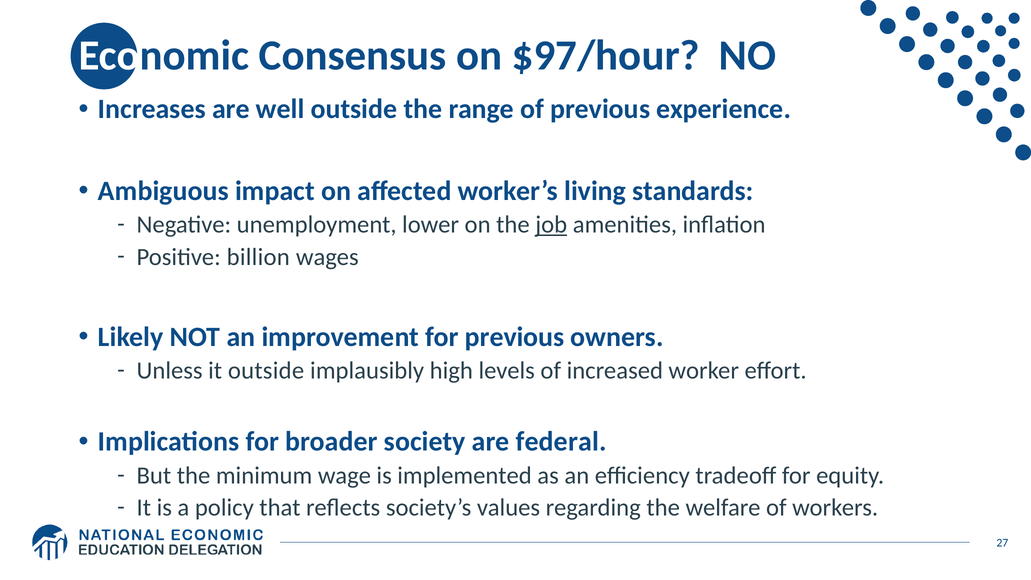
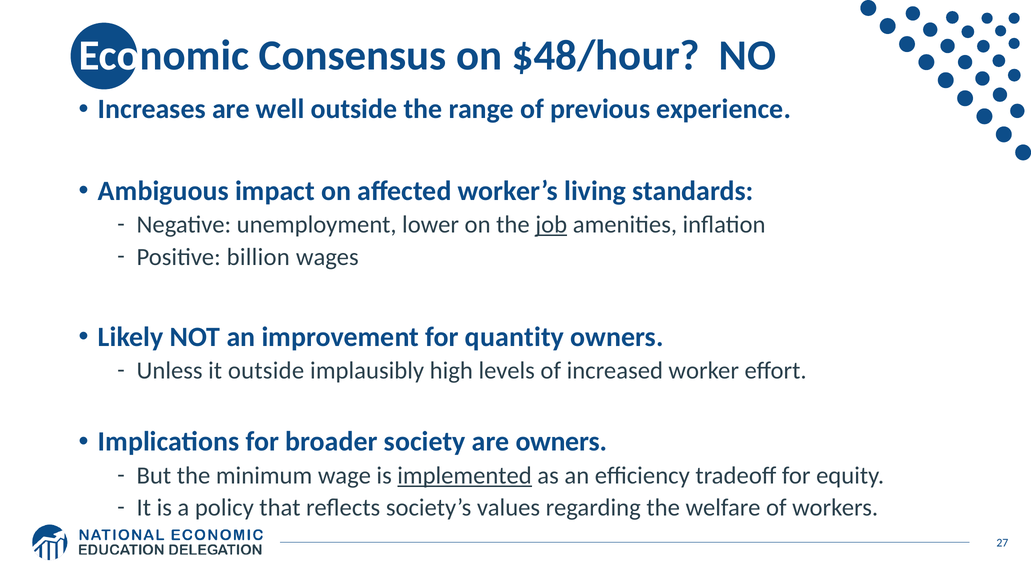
$97/hour: $97/hour -> $48/hour
for previous: previous -> quantity
are federal: federal -> owners
implemented underline: none -> present
